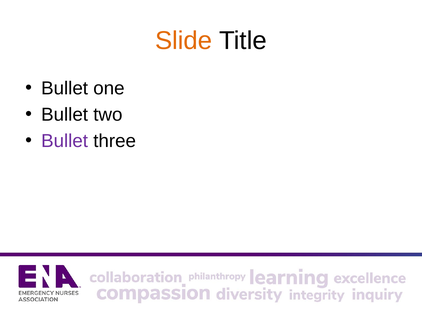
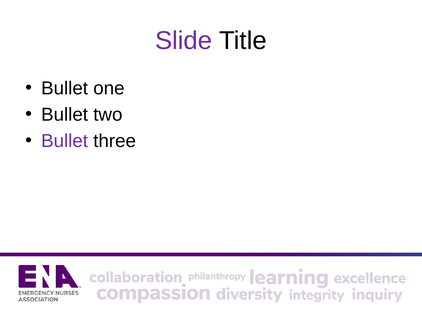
Slide colour: orange -> purple
